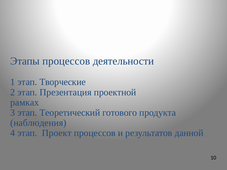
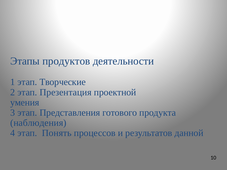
Этапы процессов: процессов -> продуктов
рамках: рамках -> умения
Теоретический: Теоретический -> Представления
Проект: Проект -> Понять
